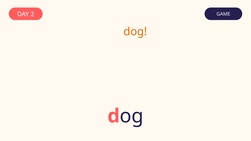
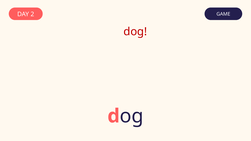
dog colour: orange -> red
